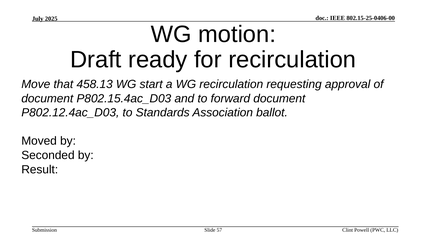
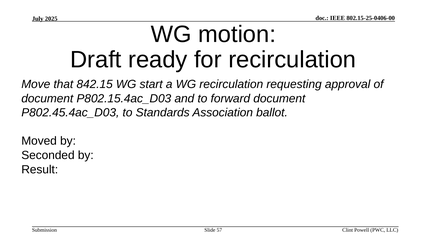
458.13: 458.13 -> 842.15
P802.12.4ac_D03: P802.12.4ac_D03 -> P802.45.4ac_D03
